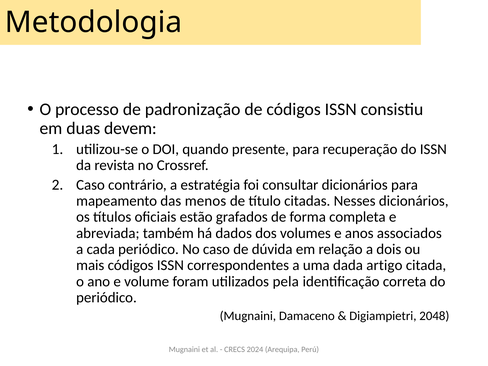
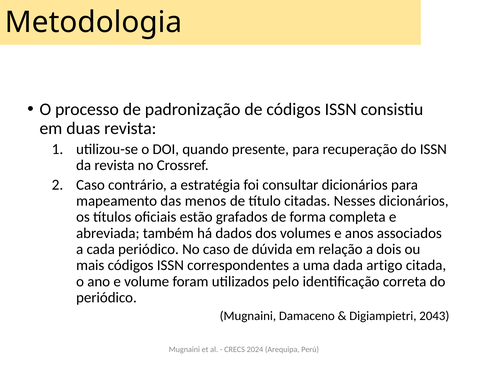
duas devem: devem -> revista
pela: pela -> pelo
2048: 2048 -> 2043
